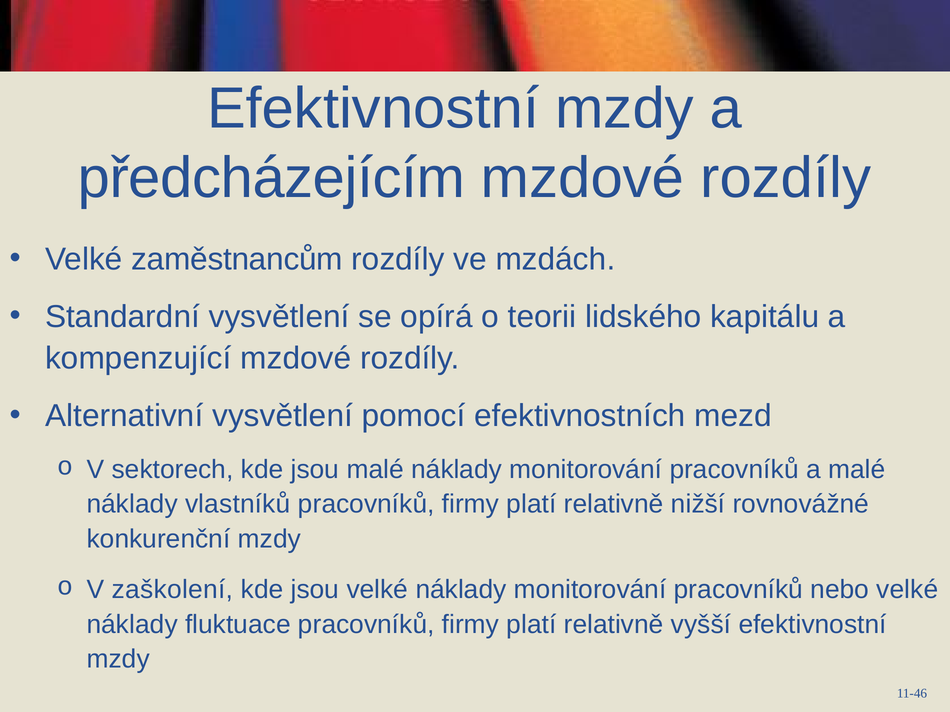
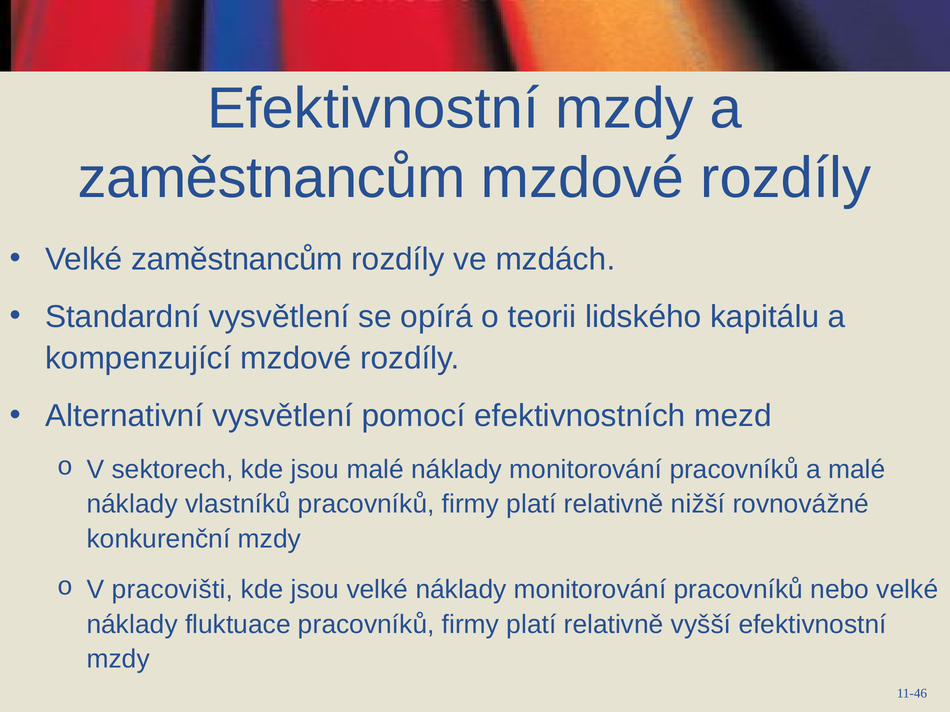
předcházejícím at (272, 178): předcházejícím -> zaměstnancům
zaškolení: zaškolení -> pracovišti
